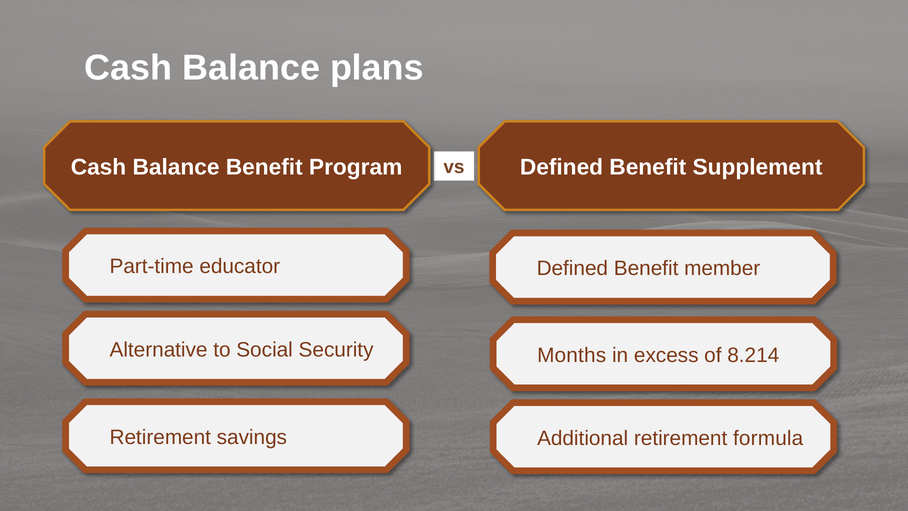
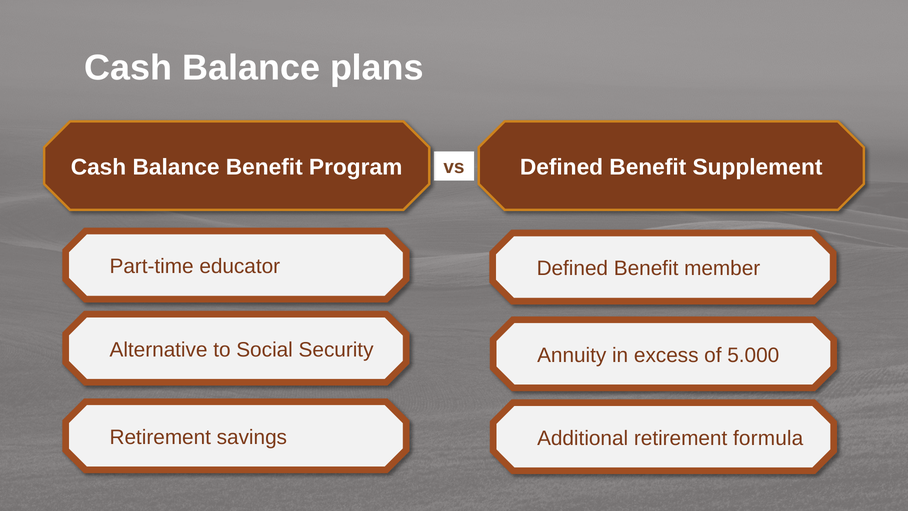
Months: Months -> Annuity
8.214: 8.214 -> 5.000
